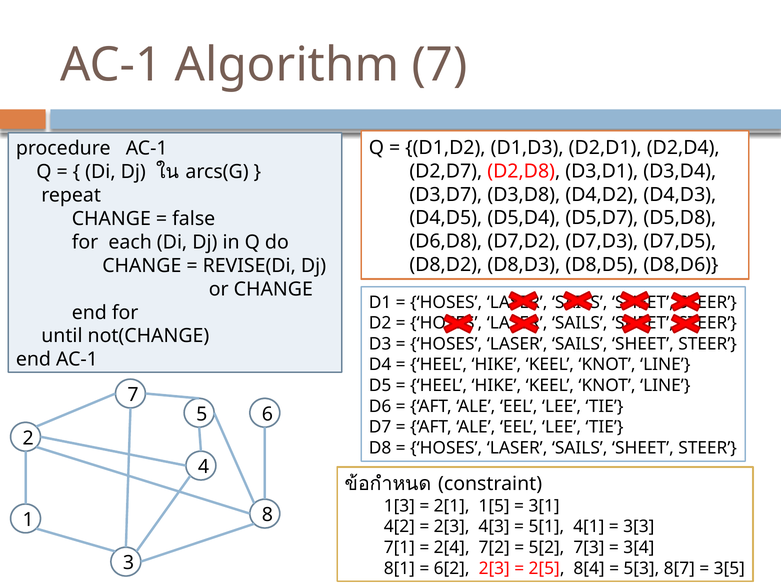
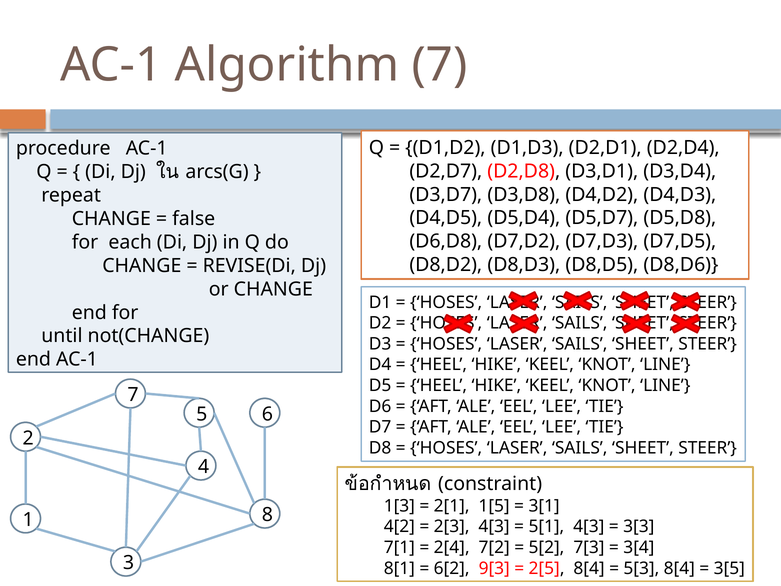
5[1 4[1: 4[1 -> 4[3
6[2 2[3: 2[3 -> 9[3
5[3 8[7: 8[7 -> 8[4
